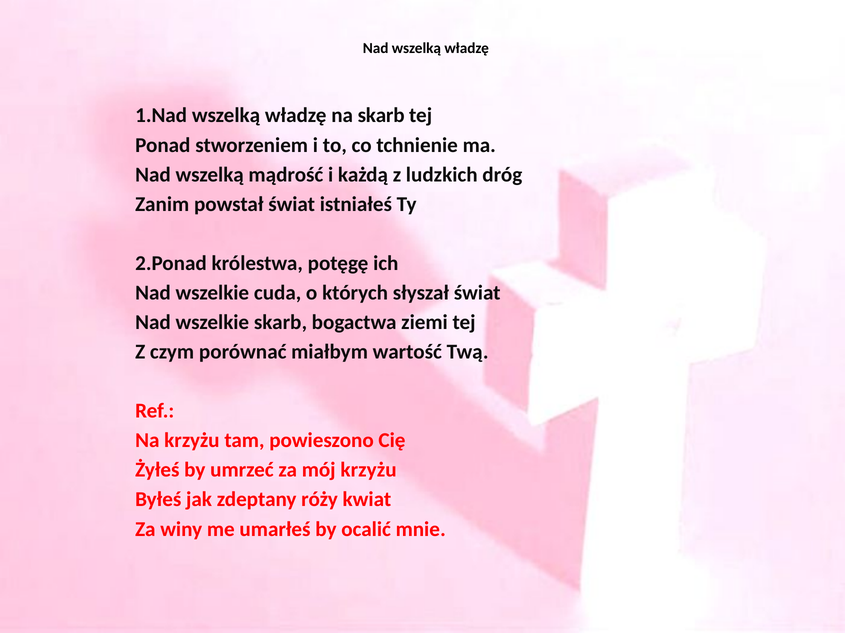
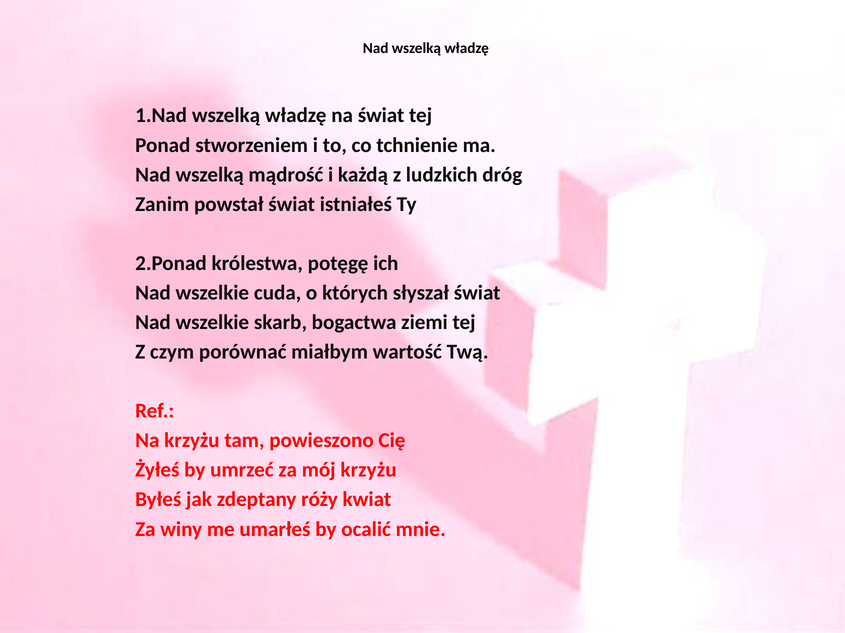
na skarb: skarb -> świat
